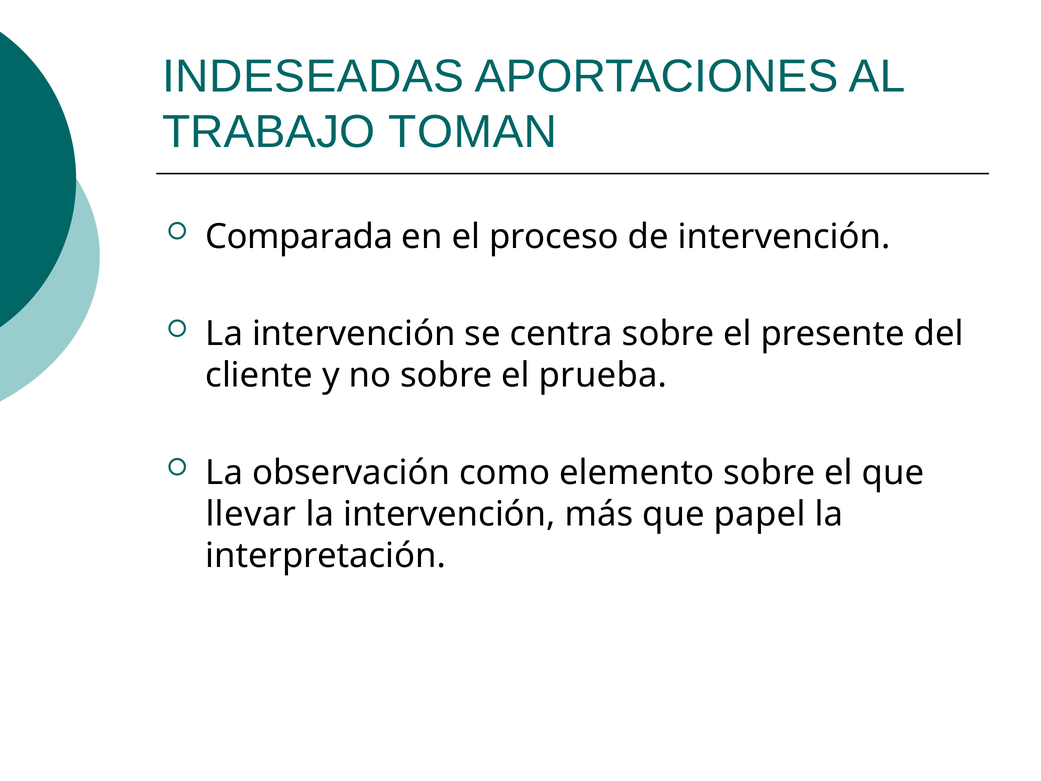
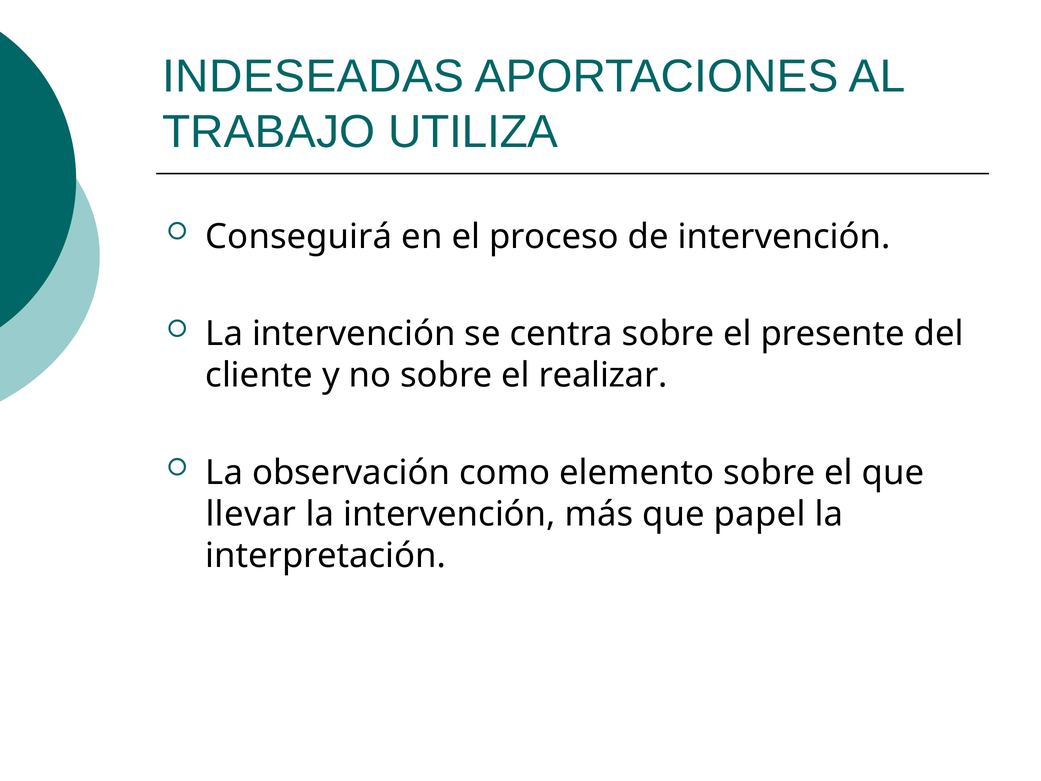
TOMAN: TOMAN -> UTILIZA
Comparada: Comparada -> Conseguirá
prueba: prueba -> realizar
